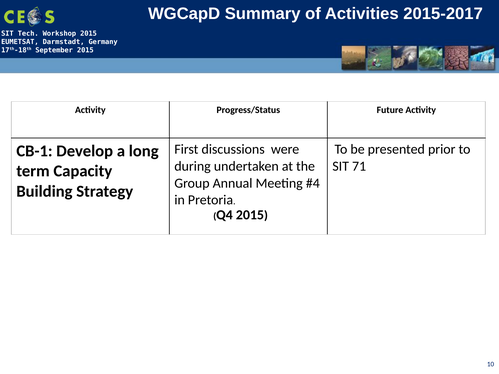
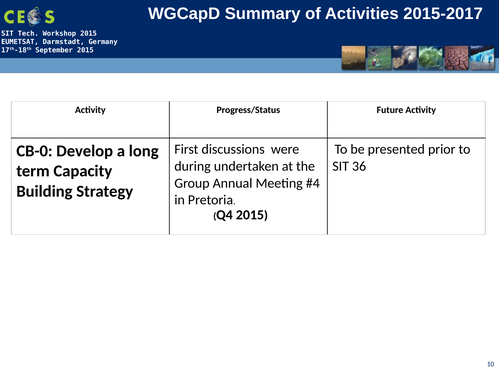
CB-1: CB-1 -> CB-0
71: 71 -> 36
